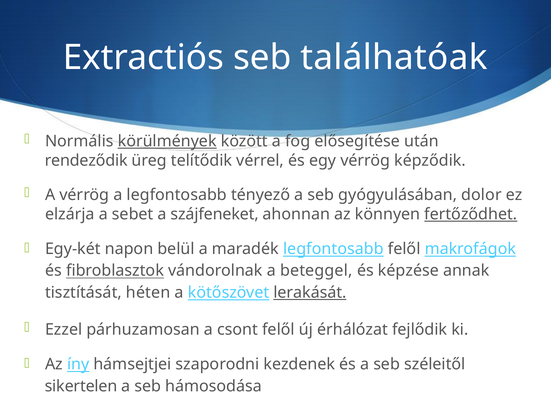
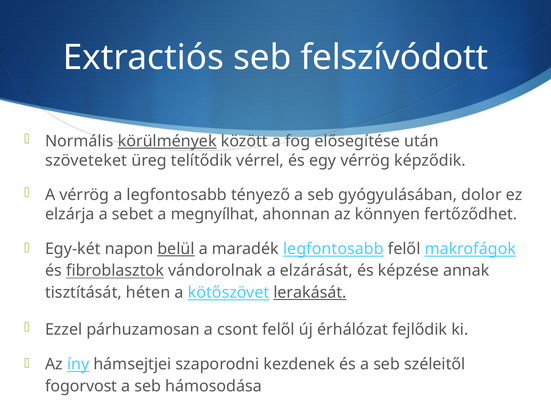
találhatóak: találhatóak -> felszívódott
rendeződik: rendeződik -> szöveteket
szájfeneket: szájfeneket -> megnyílhat
fertőződhet underline: present -> none
belül underline: none -> present
beteggel: beteggel -> elzárását
sikertelen: sikertelen -> fogorvost
